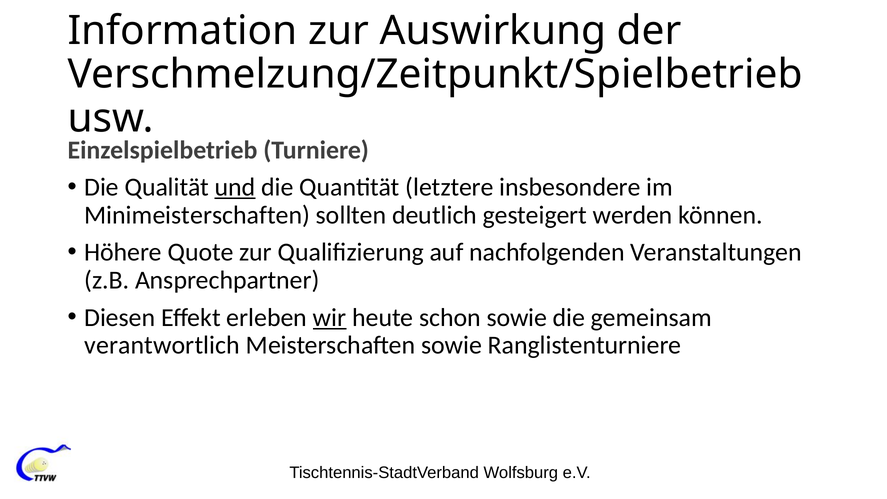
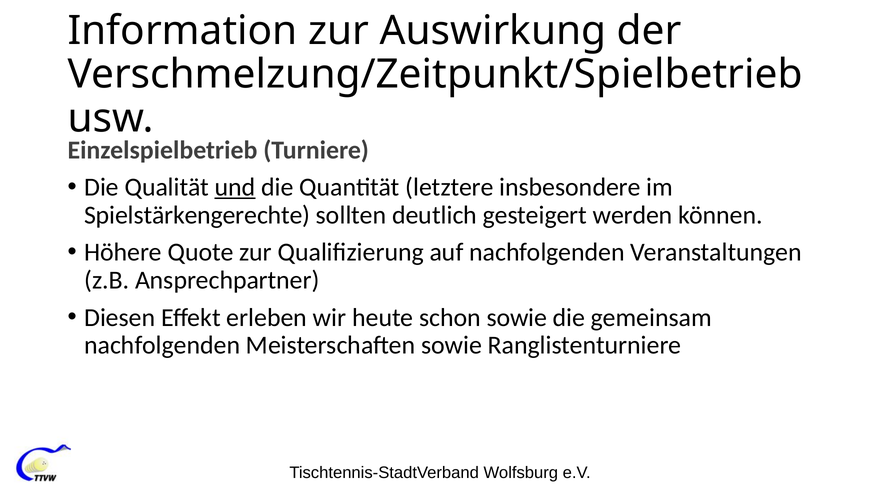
Minimeisterschaften: Minimeisterschaften -> Spielstärkengerechte
wir underline: present -> none
verantwortlich at (162, 345): verantwortlich -> nachfolgenden
